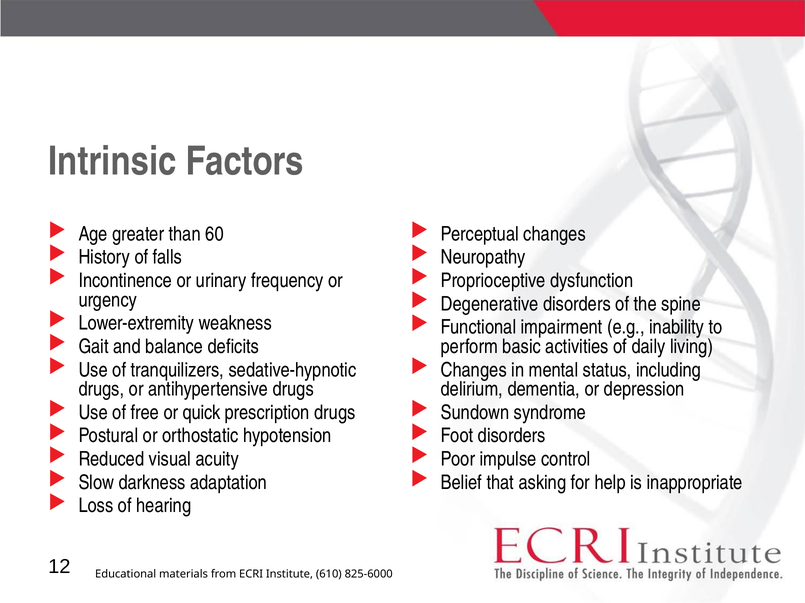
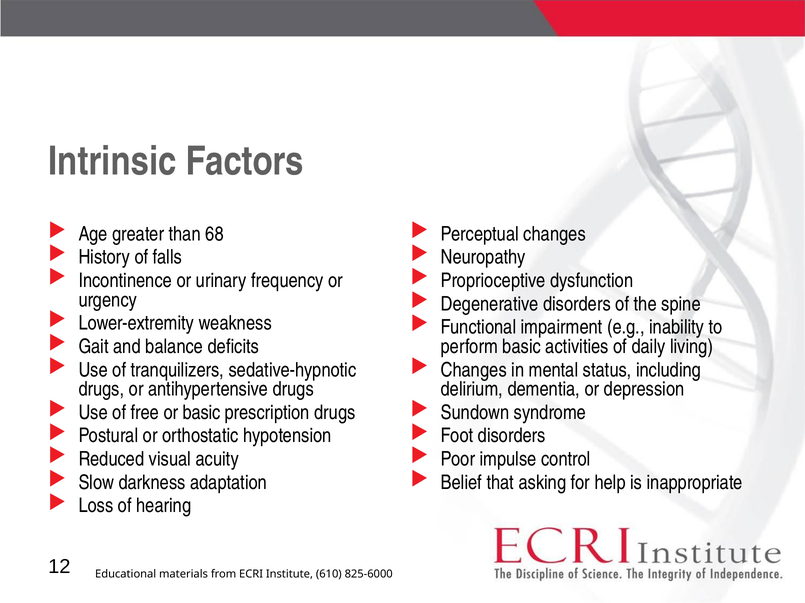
60: 60 -> 68
or quick: quick -> basic
